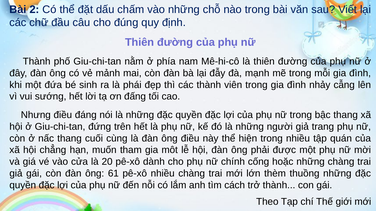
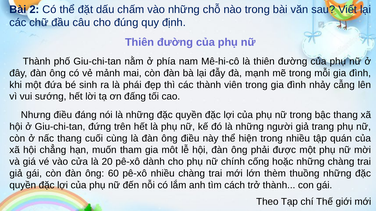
61: 61 -> 60
